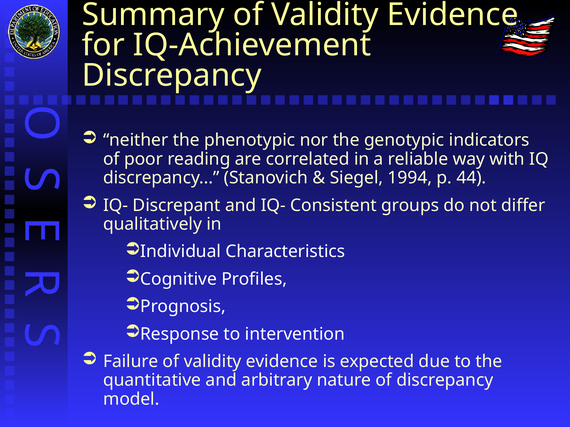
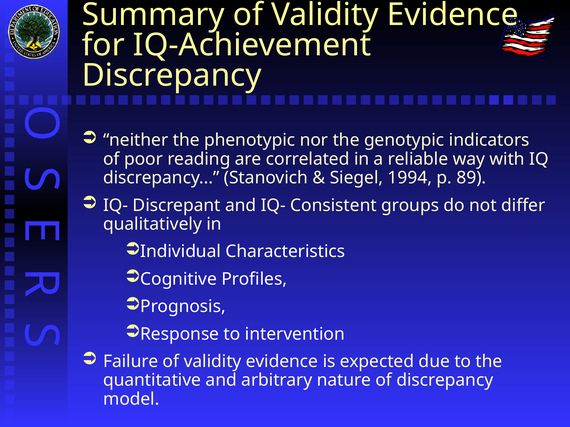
44: 44 -> 89
